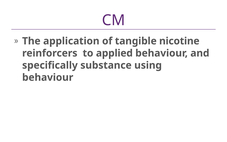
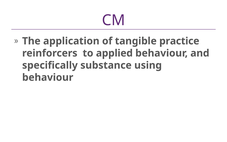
nicotine: nicotine -> practice
